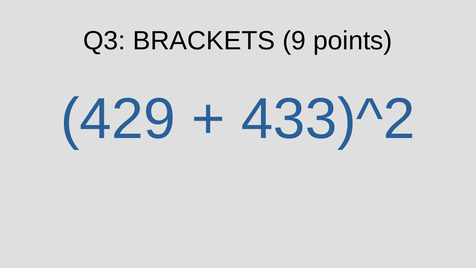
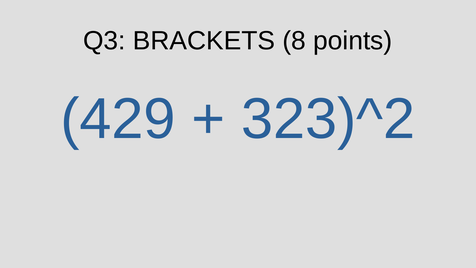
9: 9 -> 8
433)^2: 433)^2 -> 323)^2
